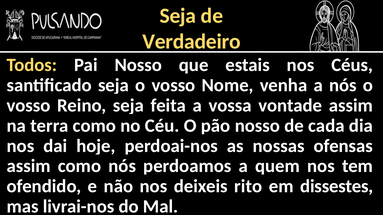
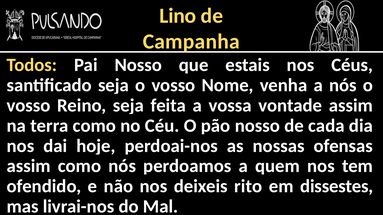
Seja at (178, 16): Seja -> Lino
Verdadeiro: Verdadeiro -> Campanha
